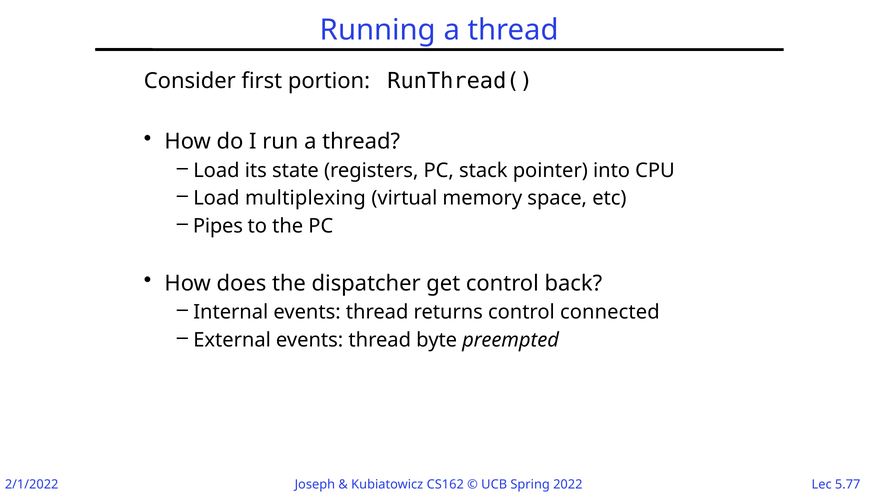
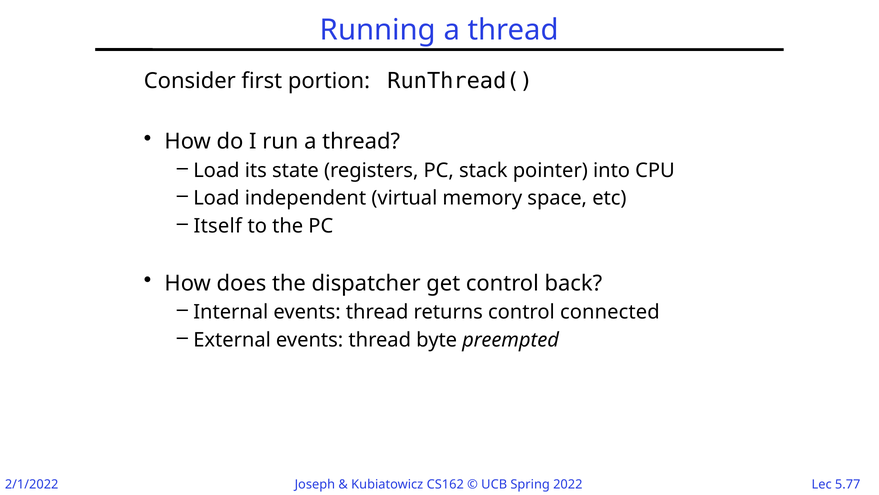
multiplexing: multiplexing -> independent
Pipes: Pipes -> Itself
